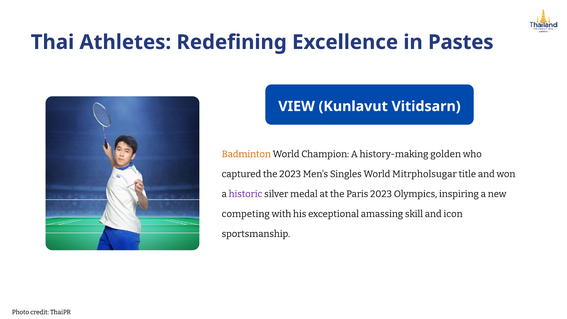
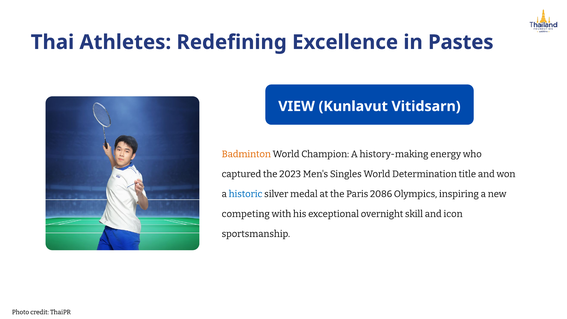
golden: golden -> energy
Mitrpholsugar: Mitrpholsugar -> Determination
historic colour: purple -> blue
Paris 2023: 2023 -> 2086
amassing: amassing -> overnight
